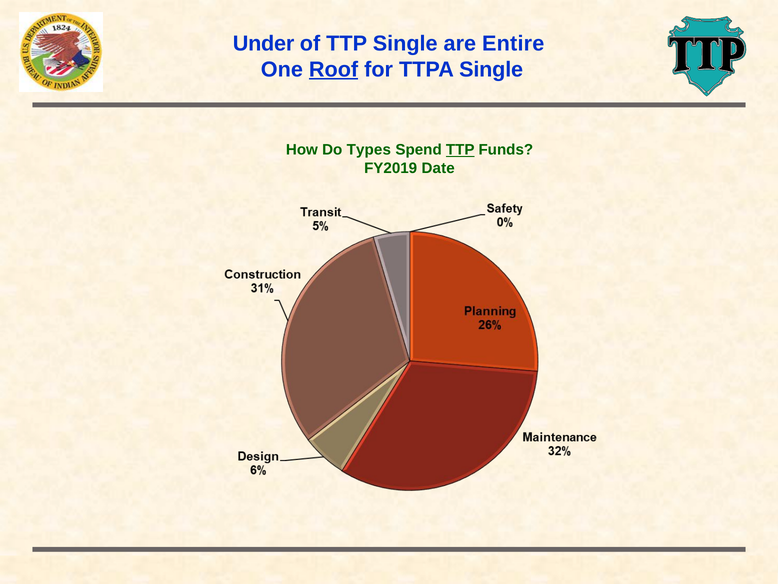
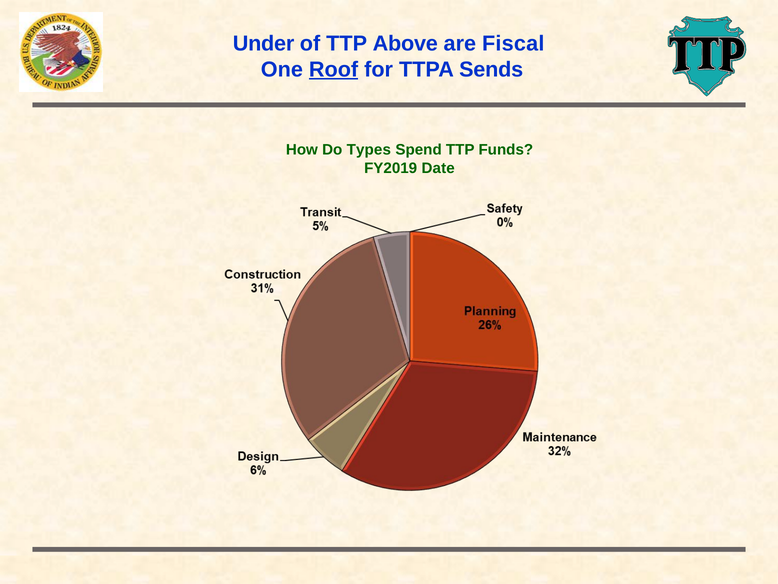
TTP Single: Single -> Above
Entire: Entire -> Fiscal
TTPA Single: Single -> Sends
TTP at (460, 150) underline: present -> none
